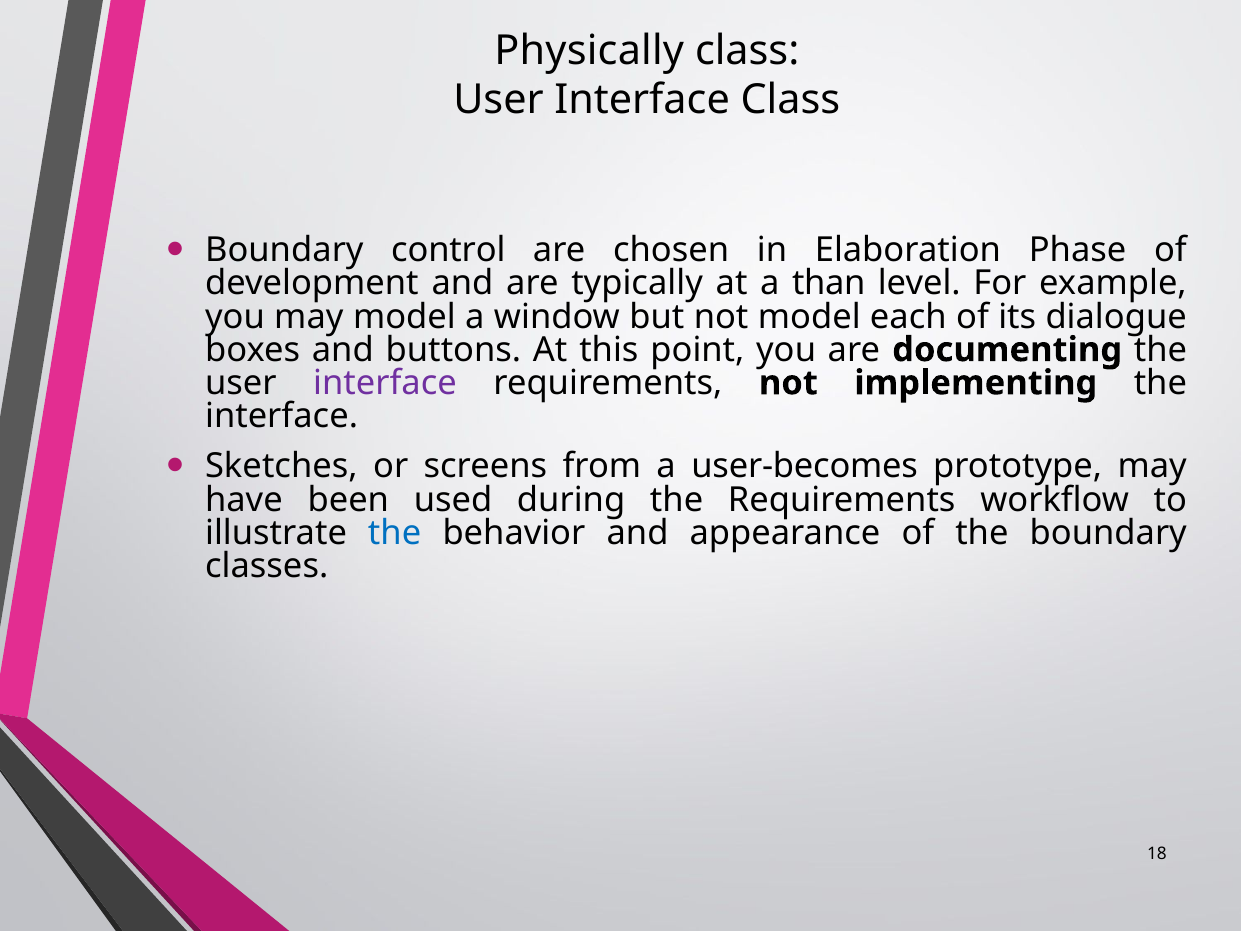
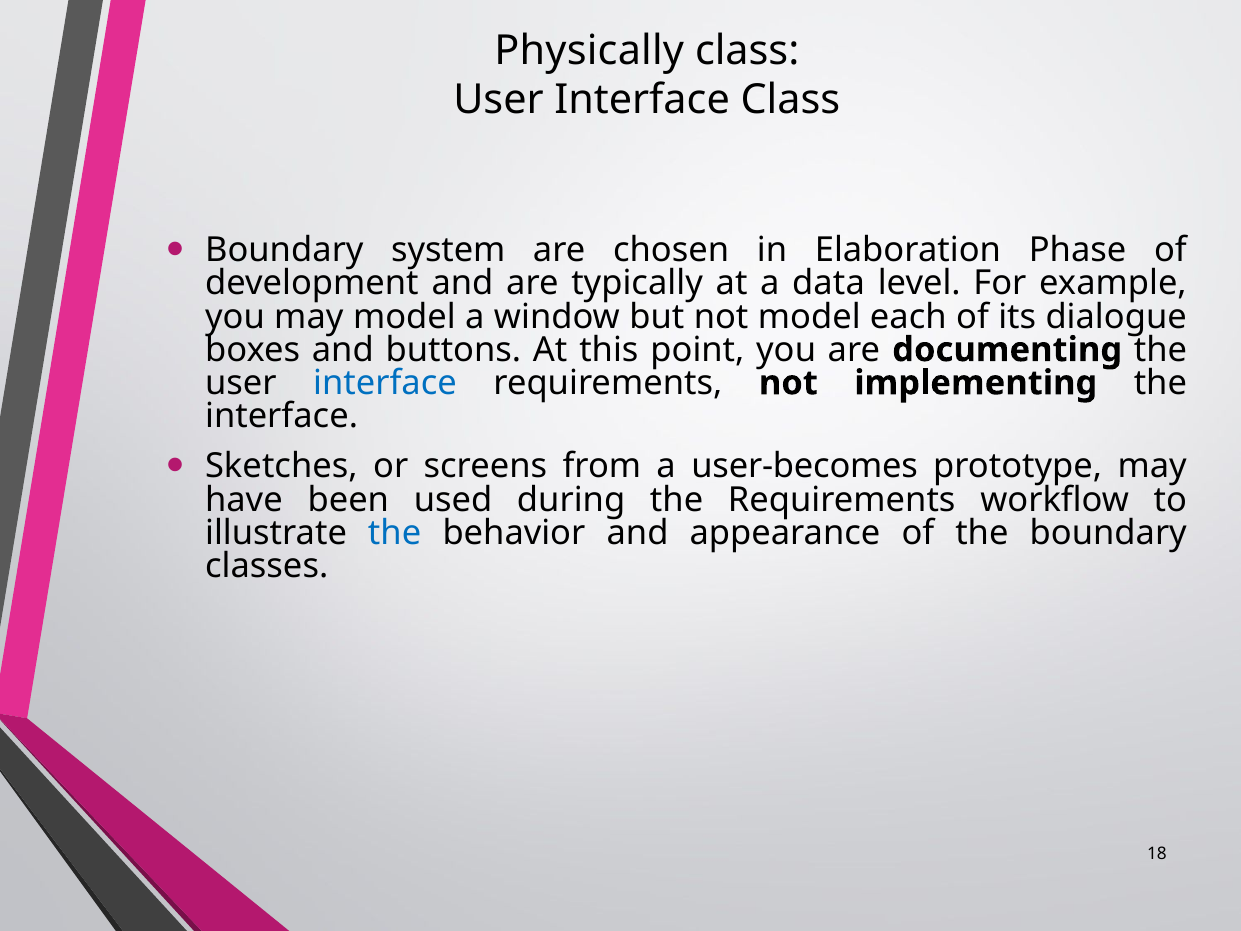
control: control -> system
than: than -> data
interface at (385, 383) colour: purple -> blue
